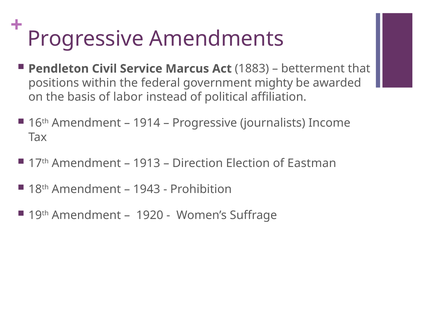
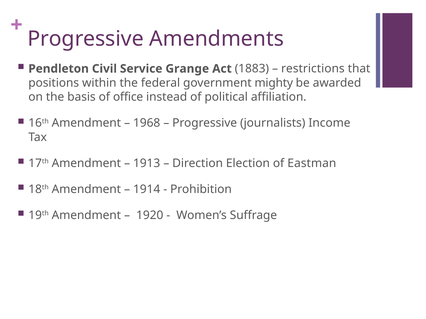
Marcus: Marcus -> Grange
betterment: betterment -> restrictions
labor: labor -> office
1914: 1914 -> 1968
1943: 1943 -> 1914
